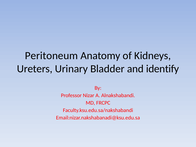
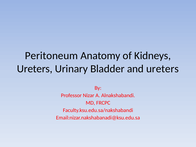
and identify: identify -> ureters
